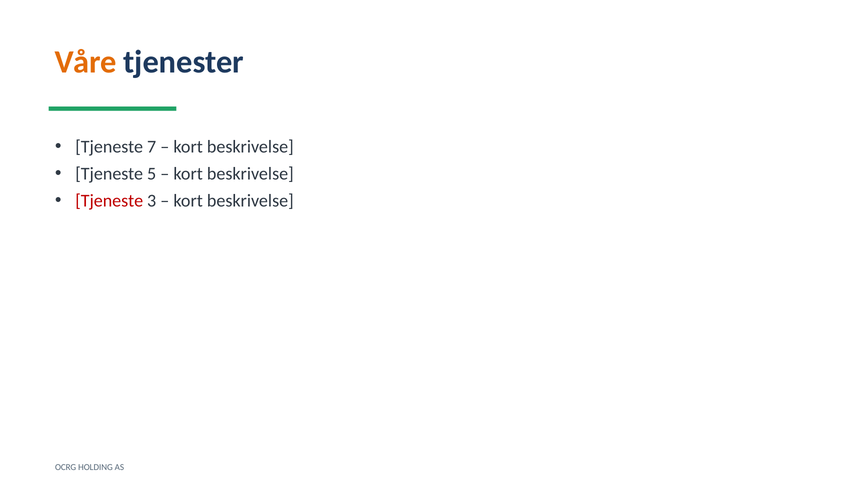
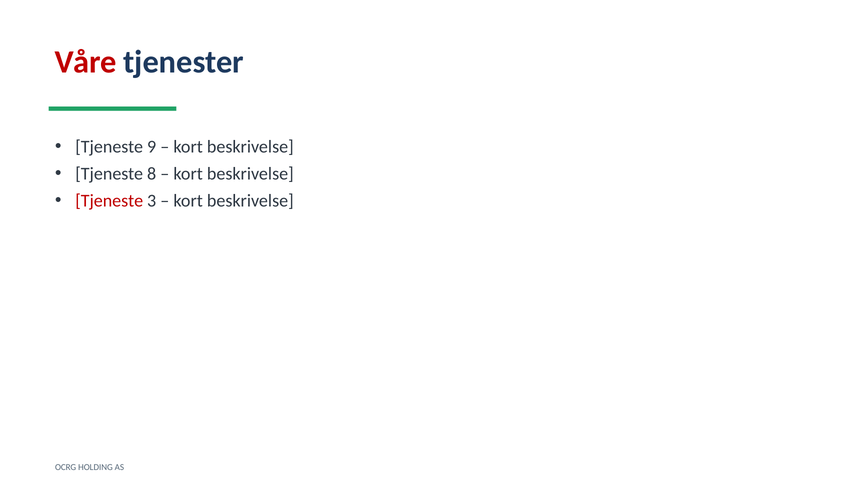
Våre colour: orange -> red
7: 7 -> 9
5: 5 -> 8
